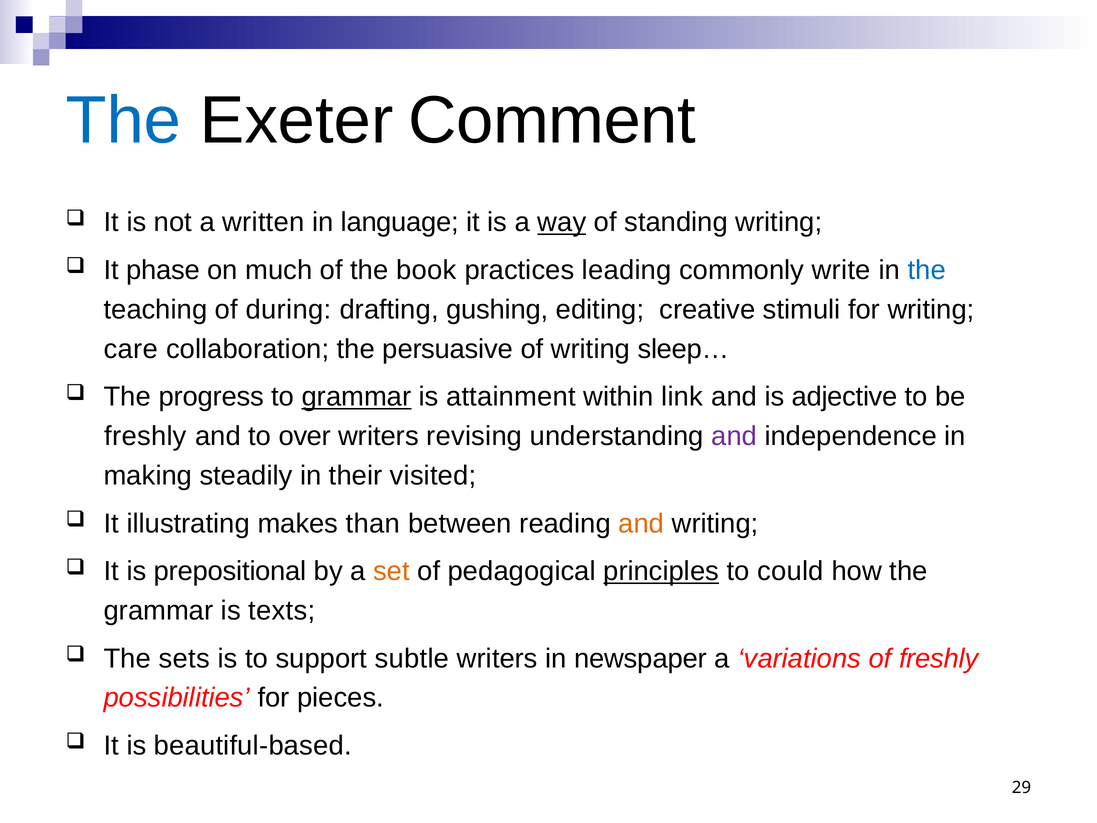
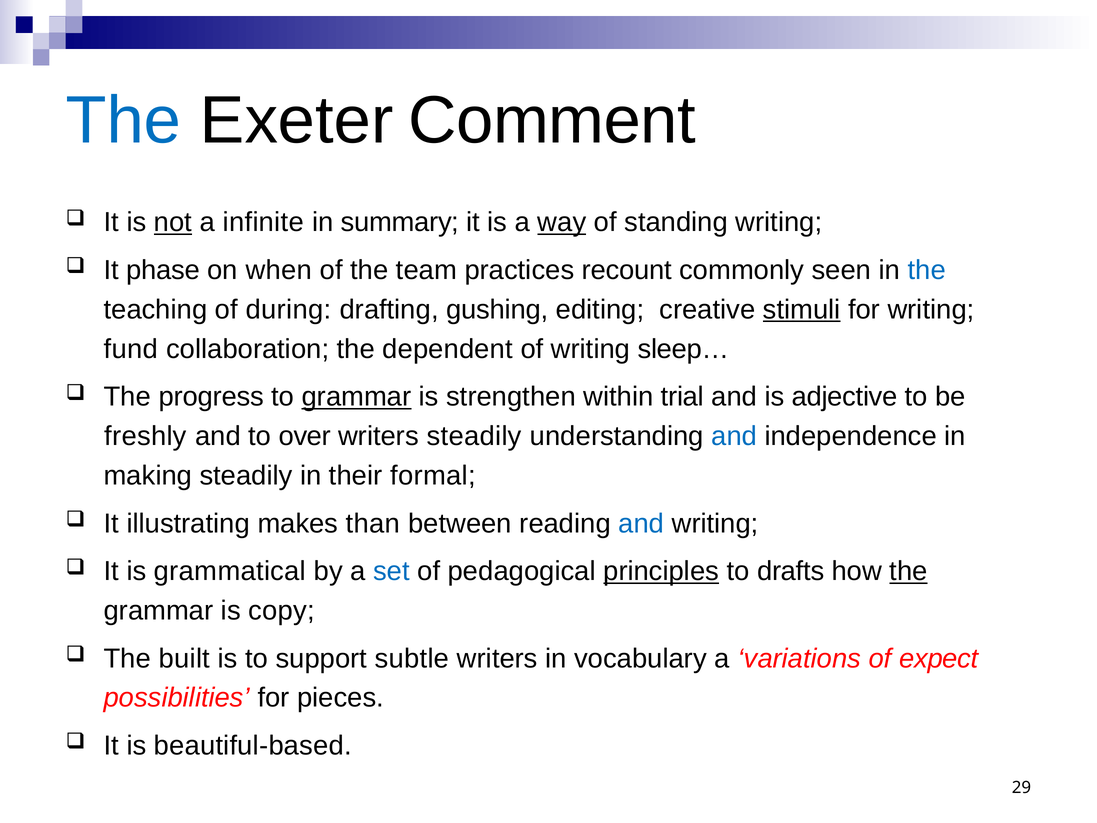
not underline: none -> present
written: written -> infinite
language: language -> summary
much: much -> when
book: book -> team
leading: leading -> recount
write: write -> seen
stimuli underline: none -> present
care: care -> fund
persuasive: persuasive -> dependent
attainment: attainment -> strengthen
link: link -> trial
writers revising: revising -> steadily
and at (734, 436) colour: purple -> blue
visited: visited -> formal
and at (641, 523) colour: orange -> blue
prepositional: prepositional -> grammatical
set colour: orange -> blue
could: could -> drafts
the at (909, 571) underline: none -> present
texts: texts -> copy
sets: sets -> built
newspaper: newspaper -> vocabulary
of freshly: freshly -> expect
